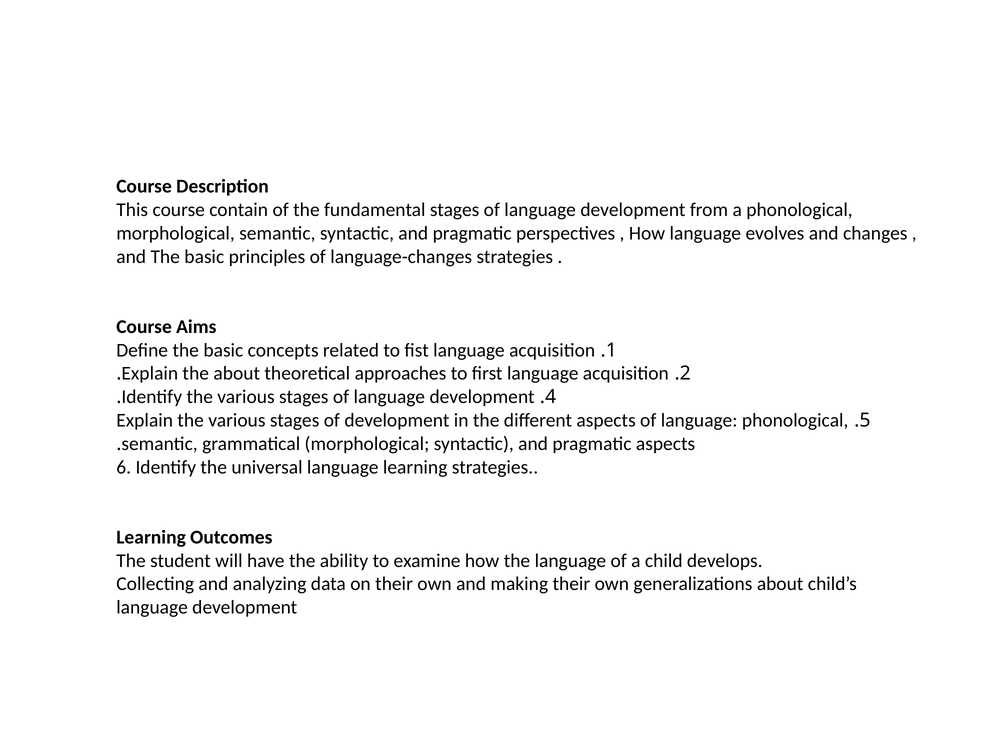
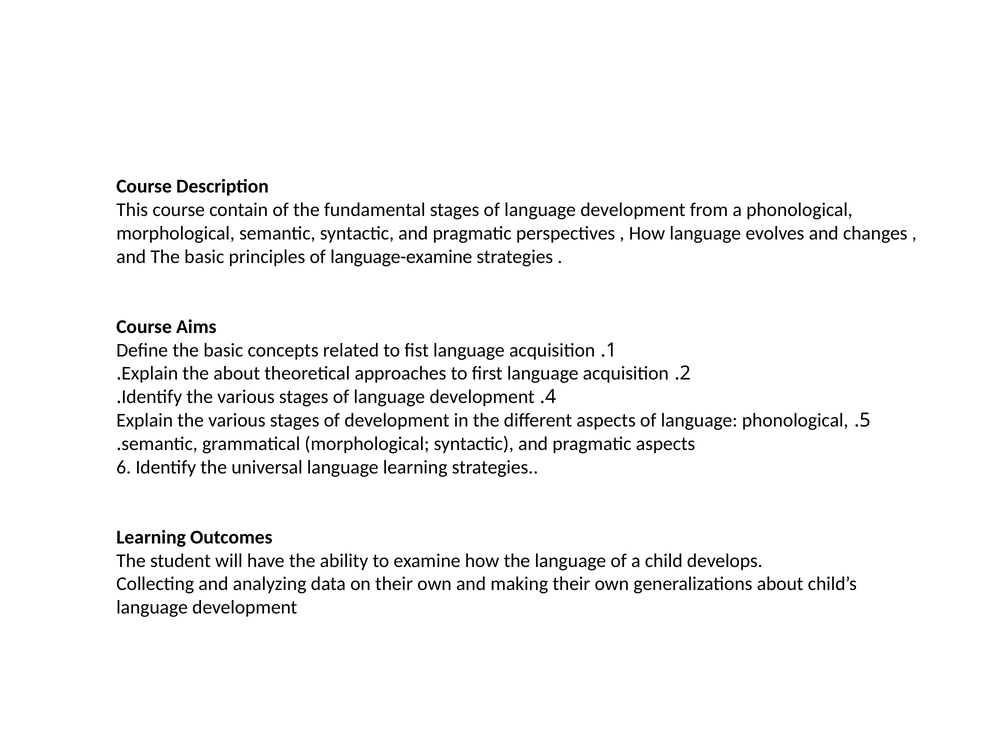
language-changes: language-changes -> language-examine
